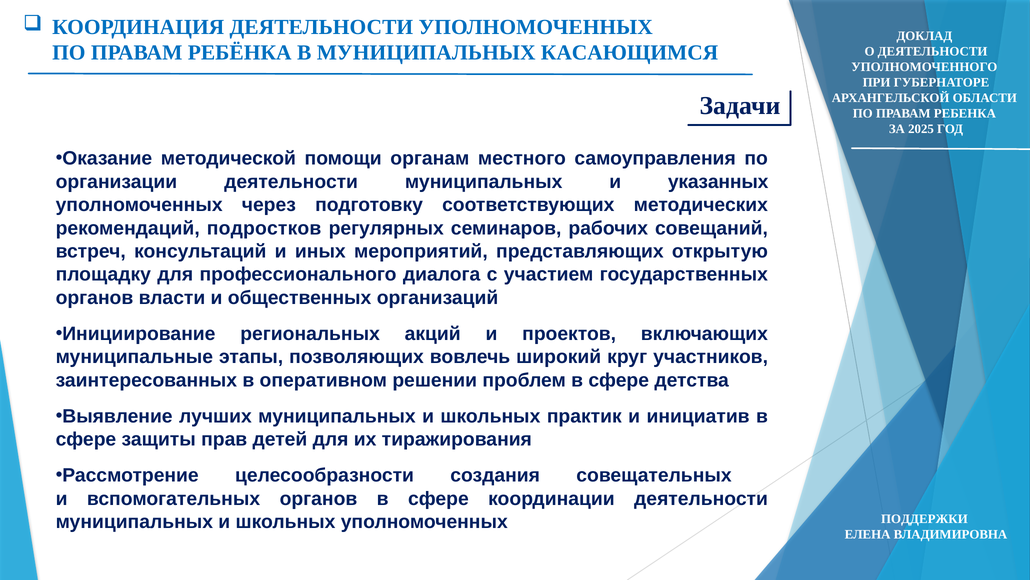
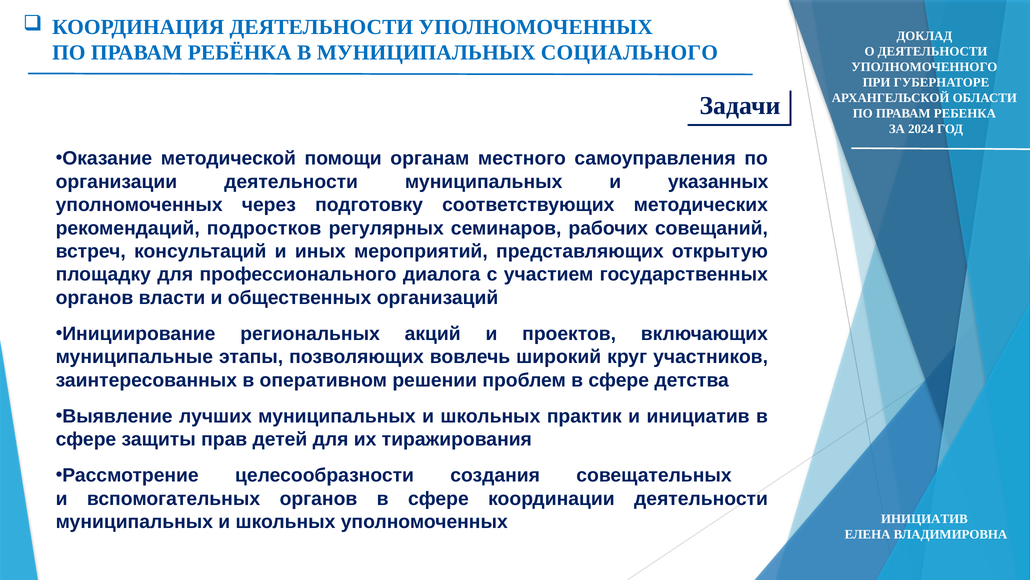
КАСАЮЩИМСЯ: КАСАЮЩИМСЯ -> СОЦИАЛЬНОГО
2025: 2025 -> 2024
ПОДДЕРЖКИ at (924, 518): ПОДДЕРЖКИ -> ИНИЦИАТИВ
